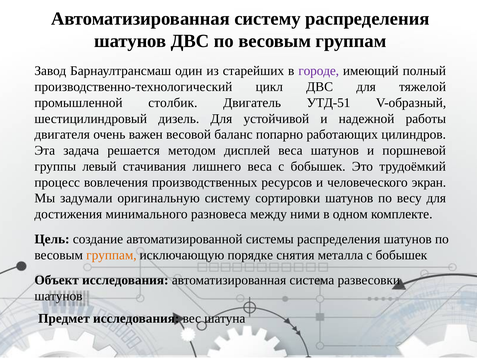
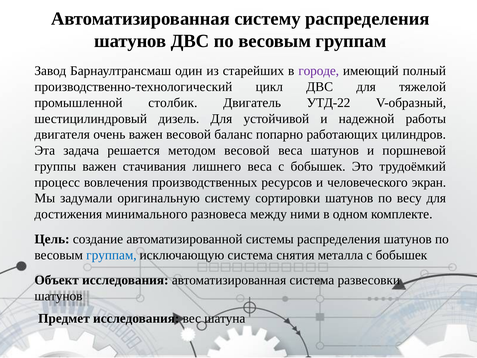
УТД-51: УТД-51 -> УТД-22
методом дисплей: дисплей -> весовой
группы левый: левый -> важен
группам at (111, 255) colour: orange -> blue
исключающую порядке: порядке -> система
